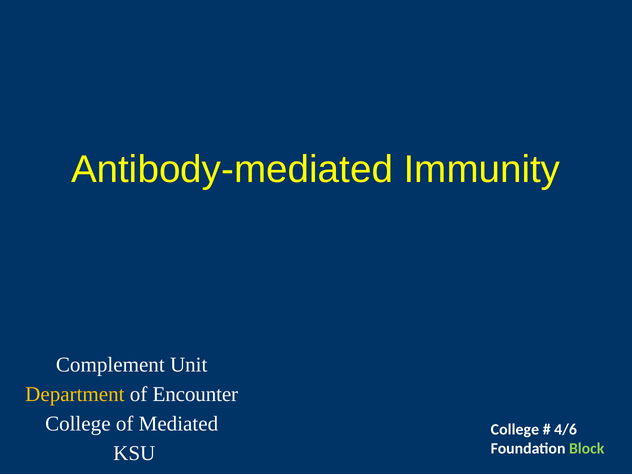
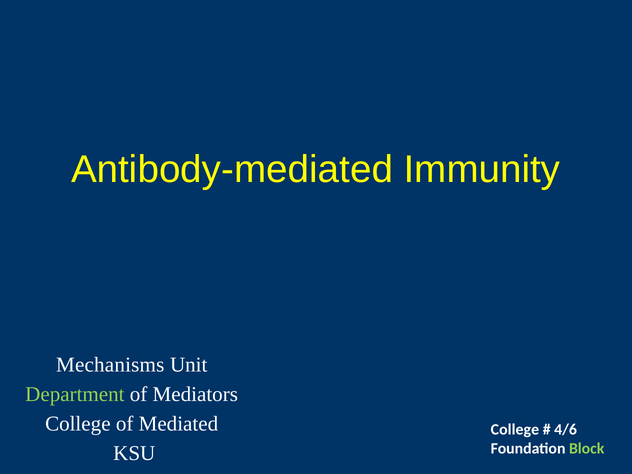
Complement: Complement -> Mechanisms
Department colour: yellow -> light green
Encounter: Encounter -> Mediators
